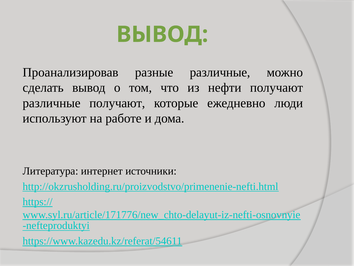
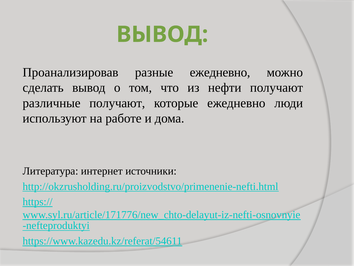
разные различные: различные -> ежедневно
